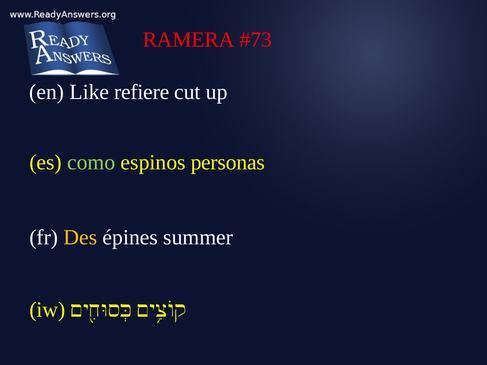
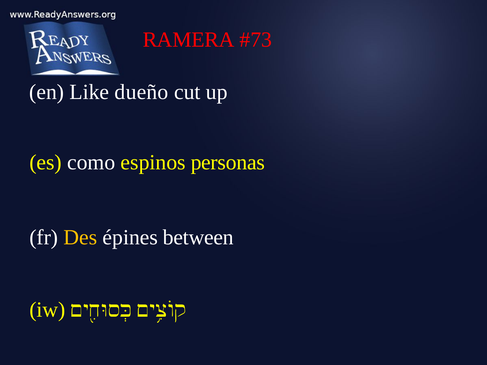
refiere: refiere -> dueño
como colour: light green -> white
summer: summer -> between
